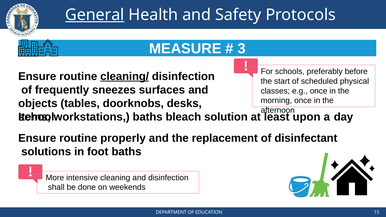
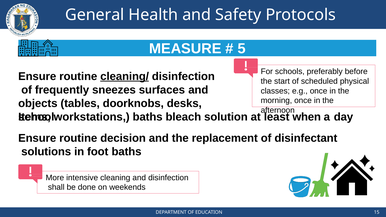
General underline: present -> none
3: 3 -> 5
upon: upon -> when
properly: properly -> decision
